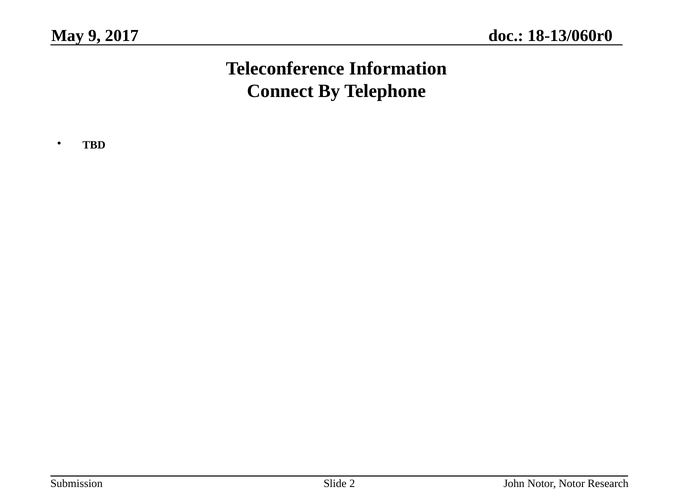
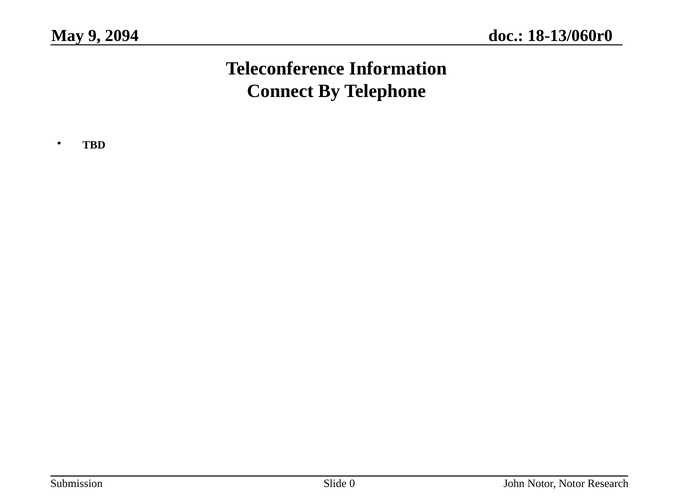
2017: 2017 -> 2094
2: 2 -> 0
